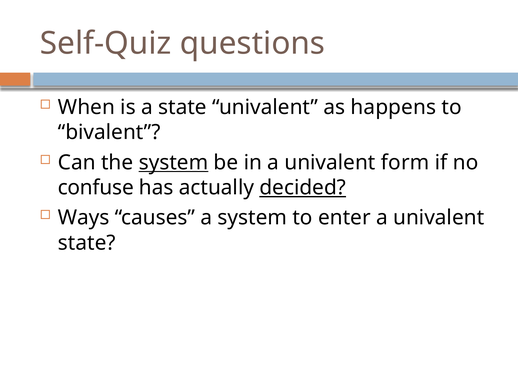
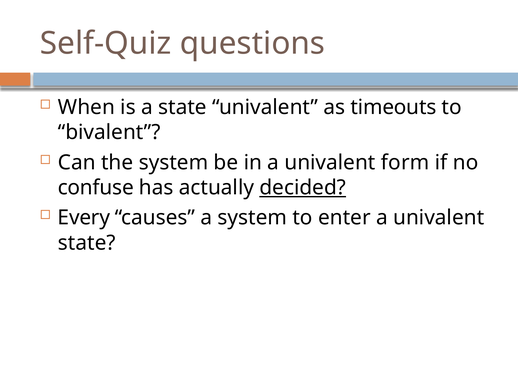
happens: happens -> timeouts
system at (173, 162) underline: present -> none
Ways: Ways -> Every
